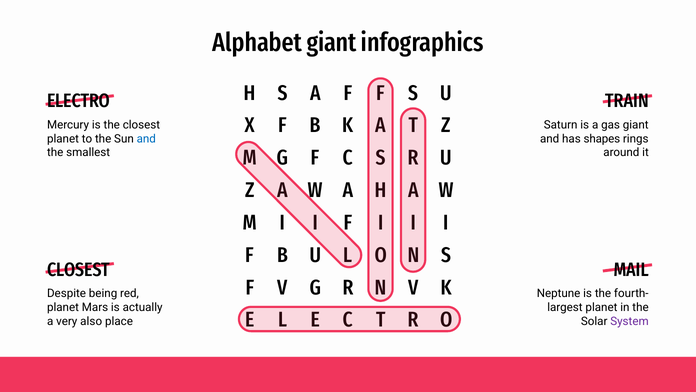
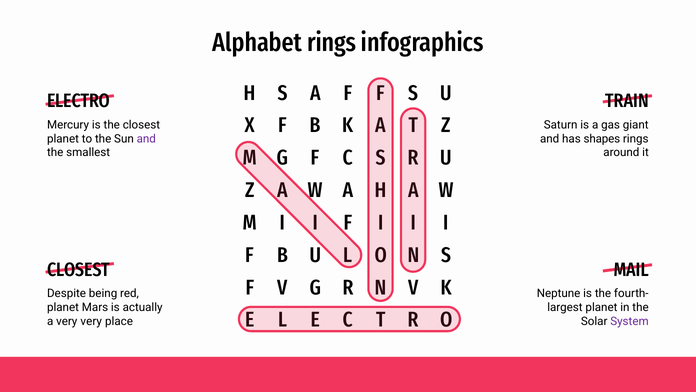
Alphabet giant: giant -> rings
and at (146, 138) colour: blue -> purple
very also: also -> very
